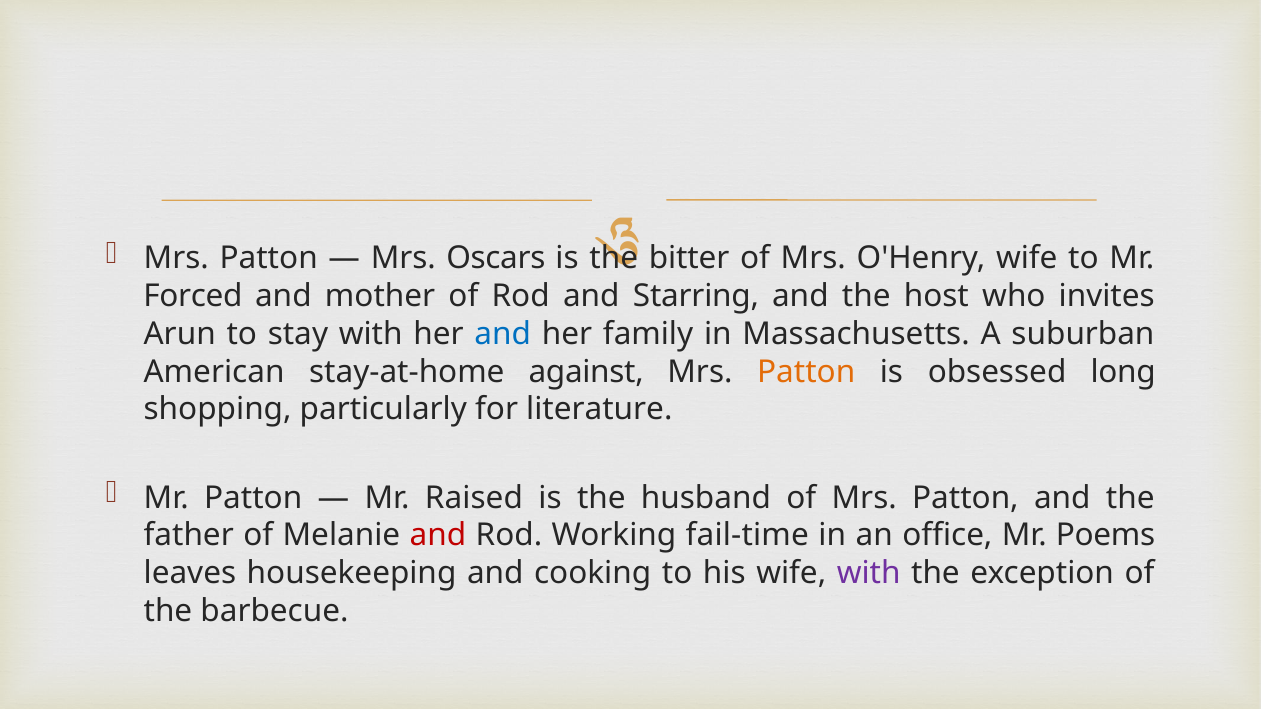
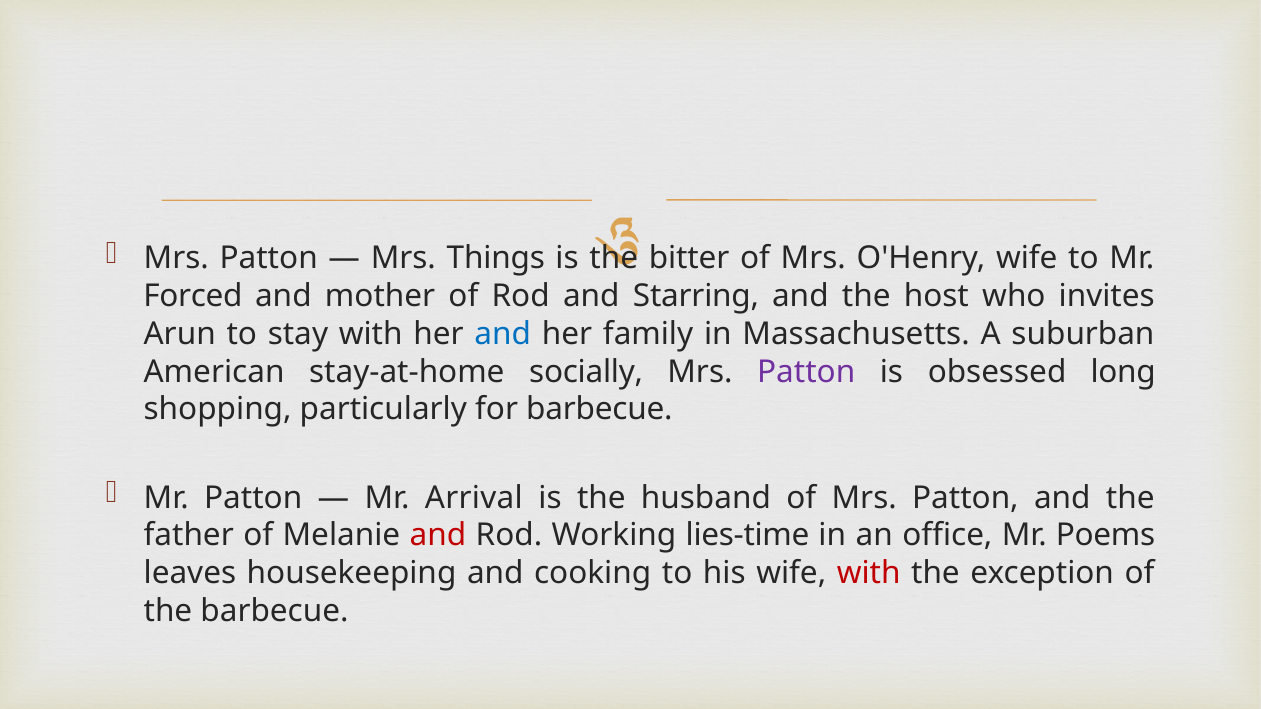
Oscars: Oscars -> Things
against: against -> socially
Patton at (806, 372) colour: orange -> purple
for literature: literature -> barbecue
Raised: Raised -> Arrival
fail-time: fail-time -> lies-time
with at (869, 574) colour: purple -> red
